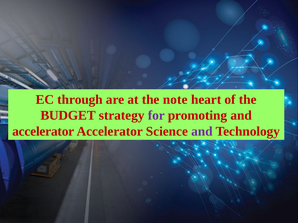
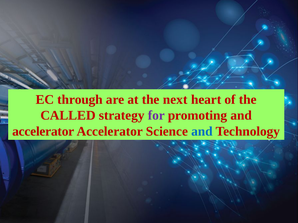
note: note -> next
BUDGET: BUDGET -> CALLED
and at (202, 132) colour: purple -> blue
